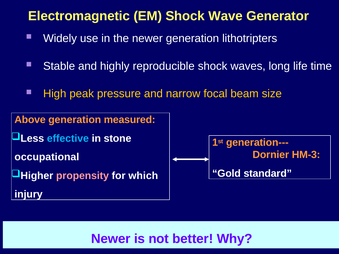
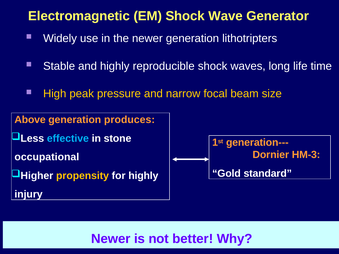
measured: measured -> produces
propensity colour: pink -> yellow
for which: which -> highly
